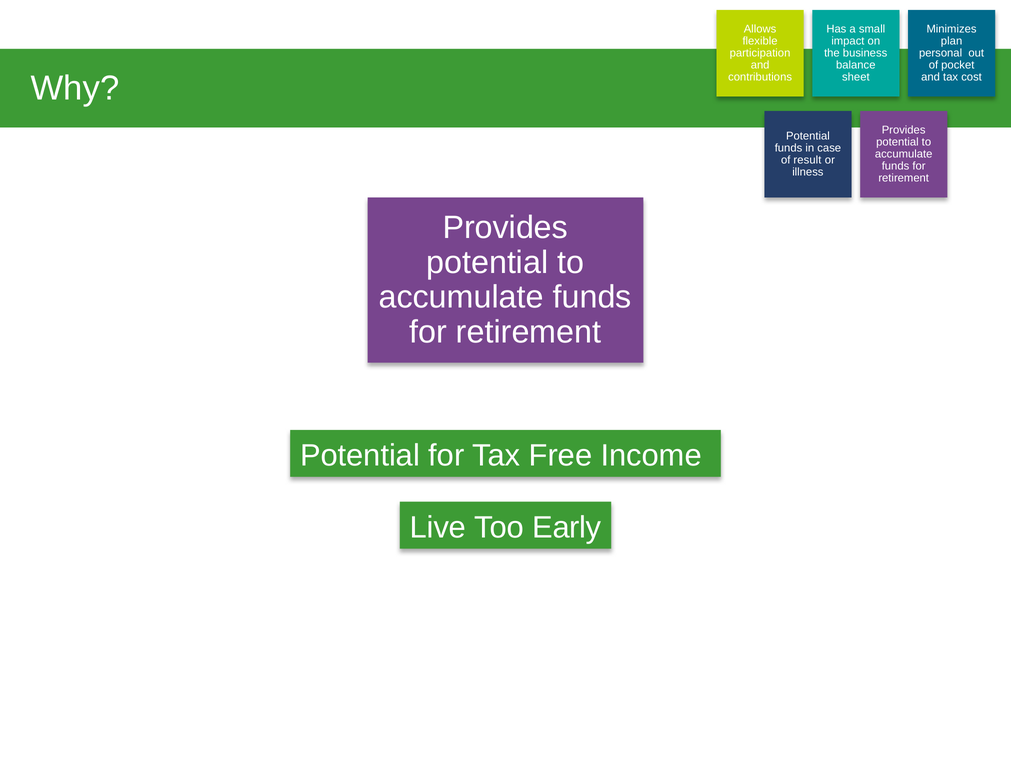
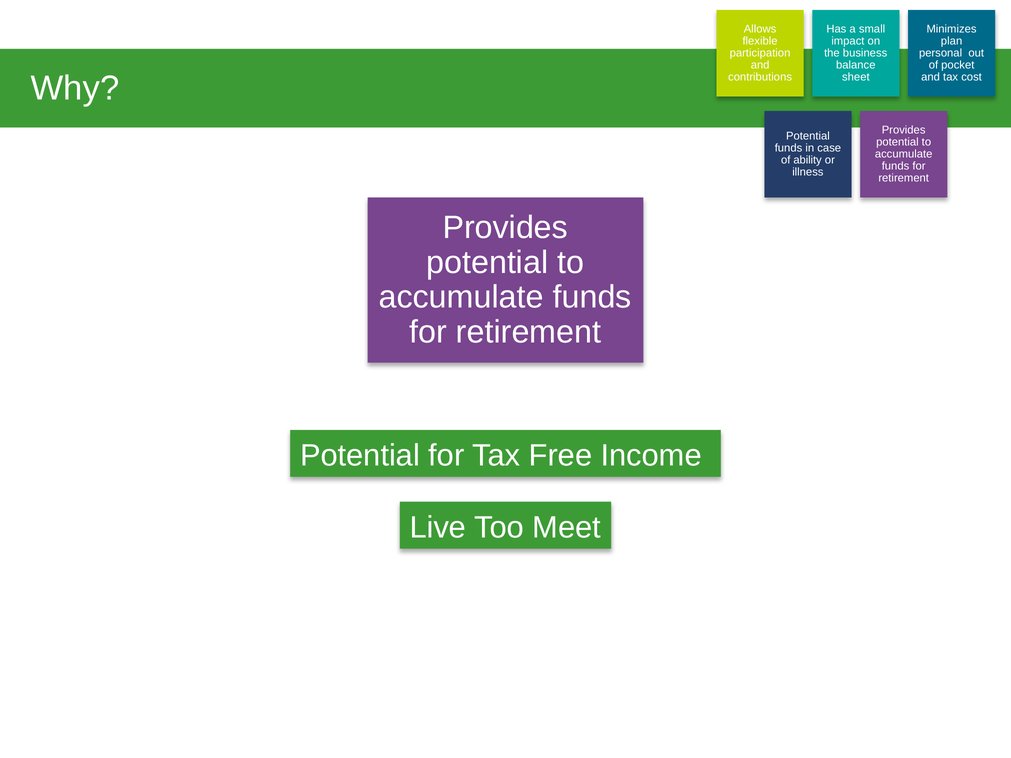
result: result -> ability
Early: Early -> Meet
